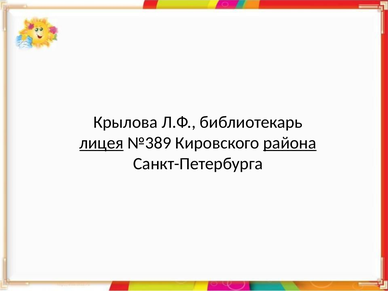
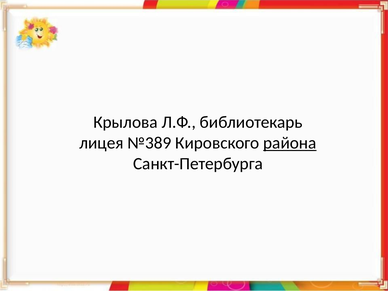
лицея underline: present -> none
